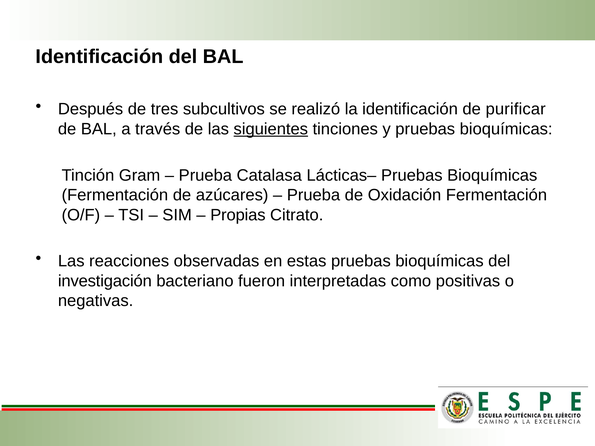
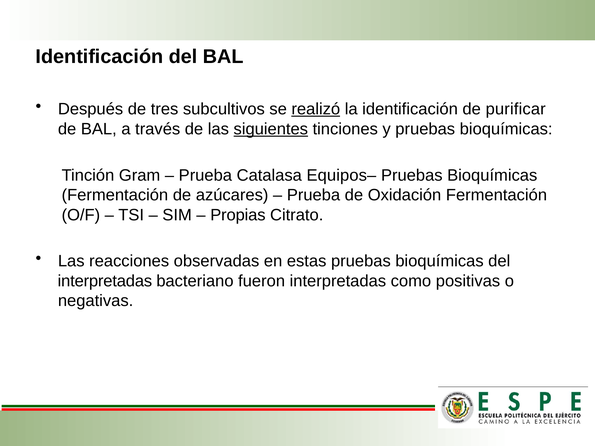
realizó underline: none -> present
Lácticas–: Lácticas– -> Equipos–
investigación at (105, 281): investigación -> interpretadas
